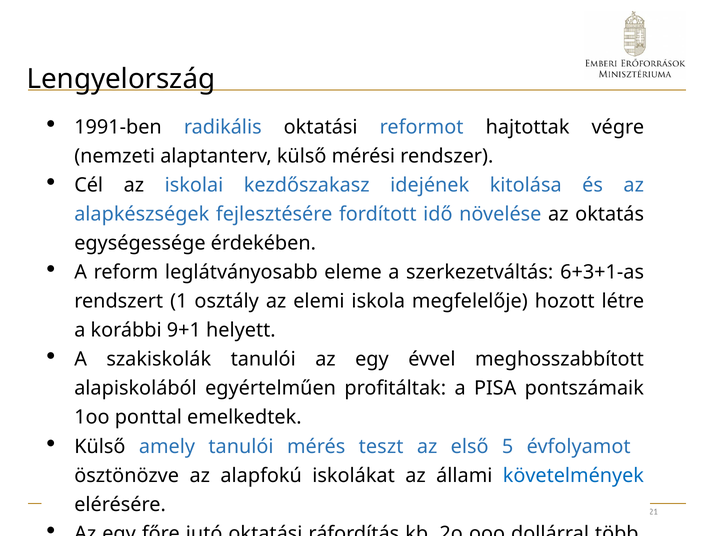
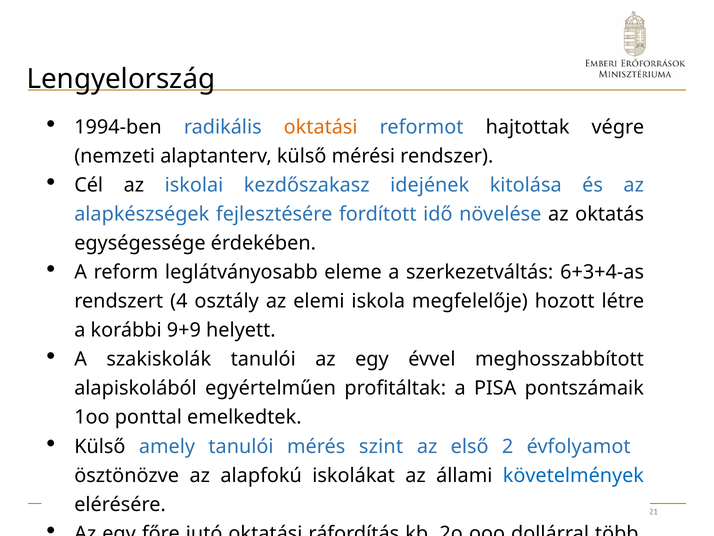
1991-ben: 1991-ben -> 1994-ben
oktatási at (321, 127) colour: black -> orange
6+3+1-as: 6+3+1-as -> 6+3+4-as
1: 1 -> 4
9+1: 9+1 -> 9+9
teszt: teszt -> szint
5: 5 -> 2
